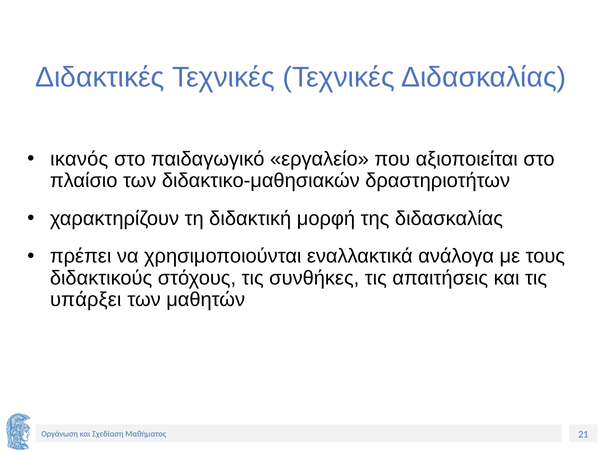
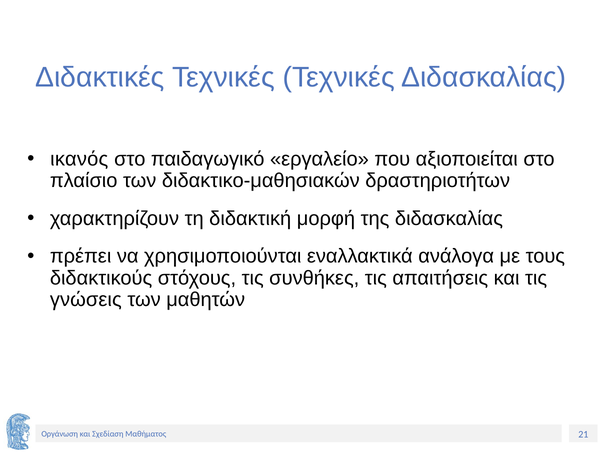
υπάρξει: υπάρξει -> γνώσεις
